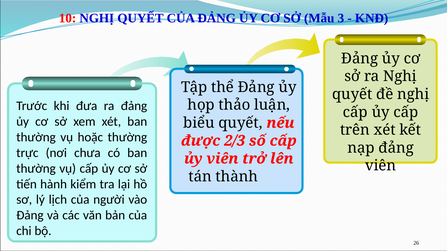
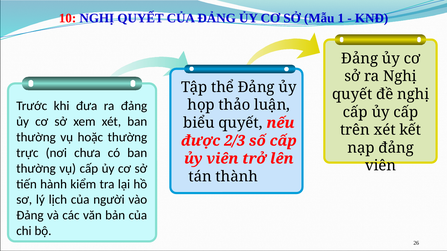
3: 3 -> 1
